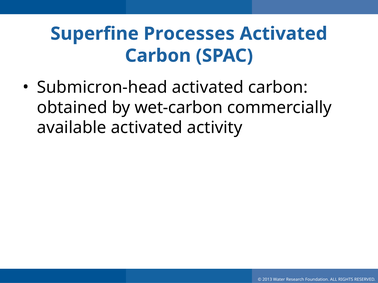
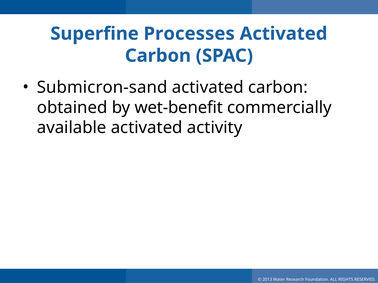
Submicron-head: Submicron-head -> Submicron-sand
wet-carbon: wet-carbon -> wet-benefit
